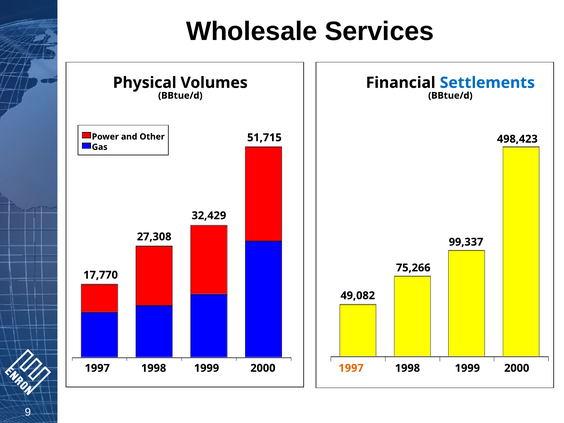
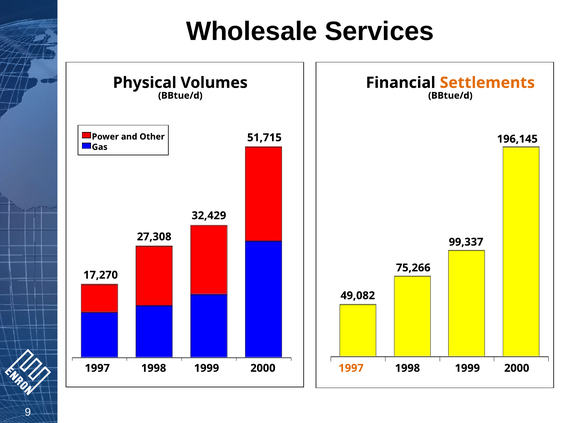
Settlements colour: blue -> orange
498,423: 498,423 -> 196,145
17,770: 17,770 -> 17,270
